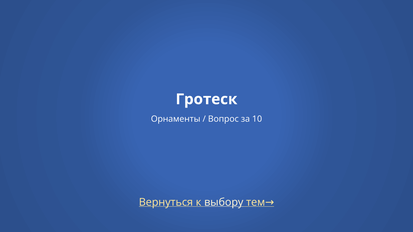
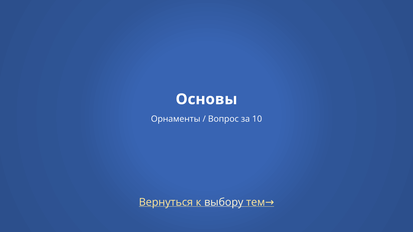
Гротеск: Гротеск -> Основы
